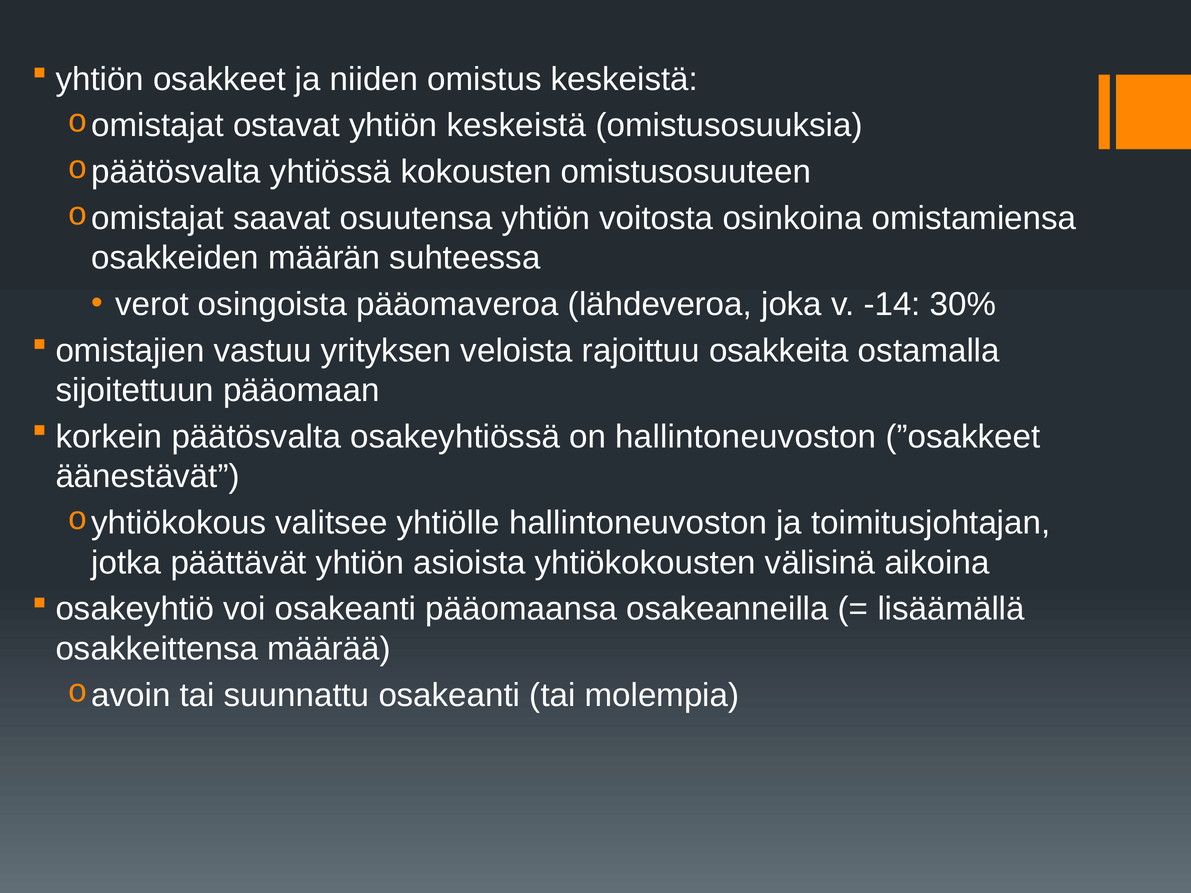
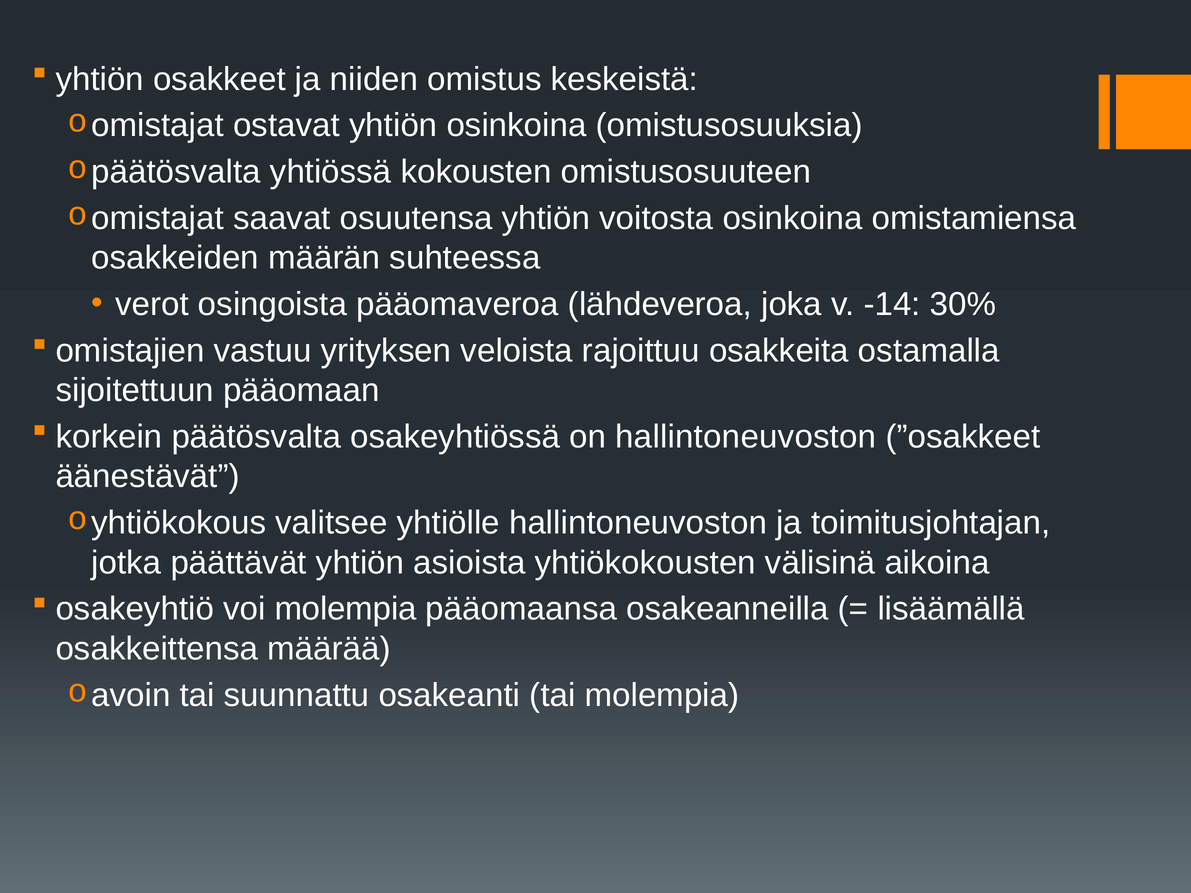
yhtiön keskeistä: keskeistä -> osinkoina
voi osakeanti: osakeanti -> molempia
